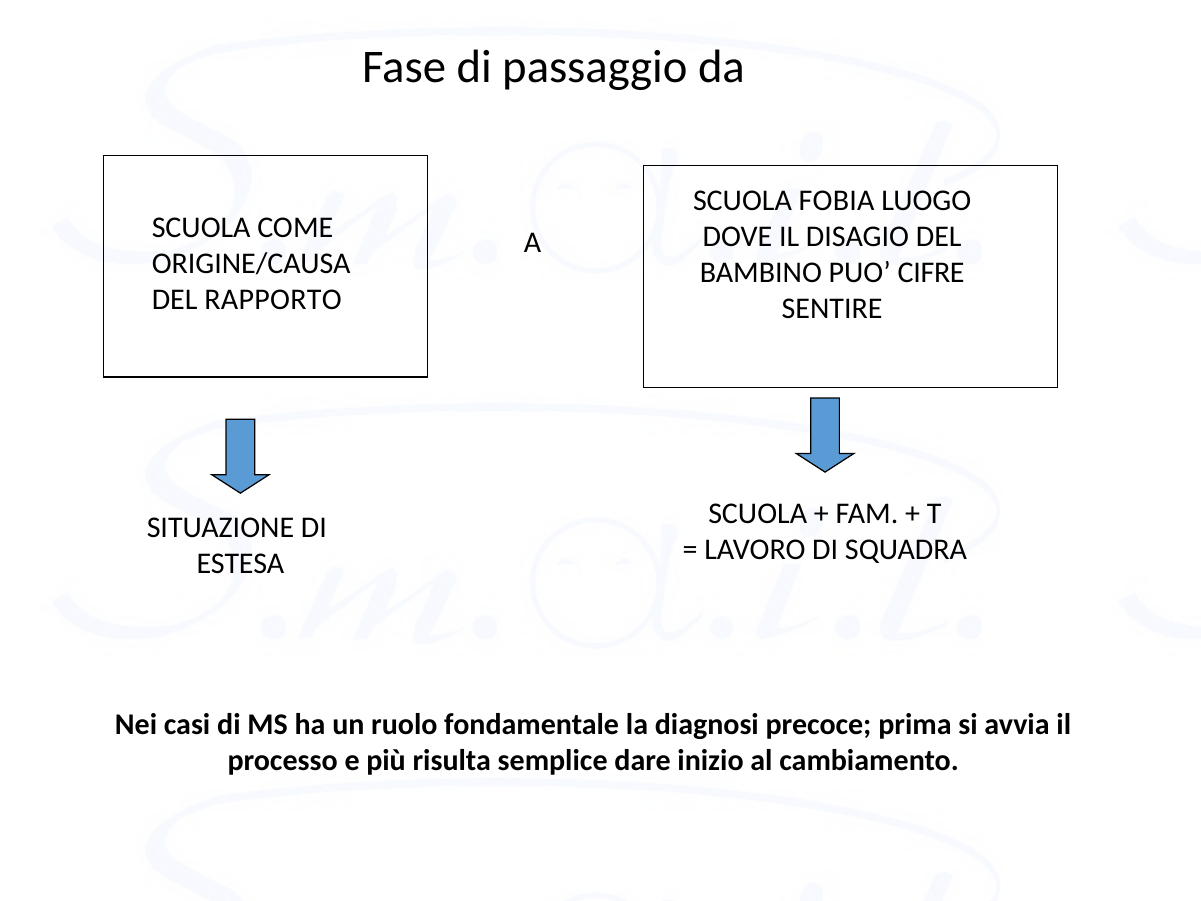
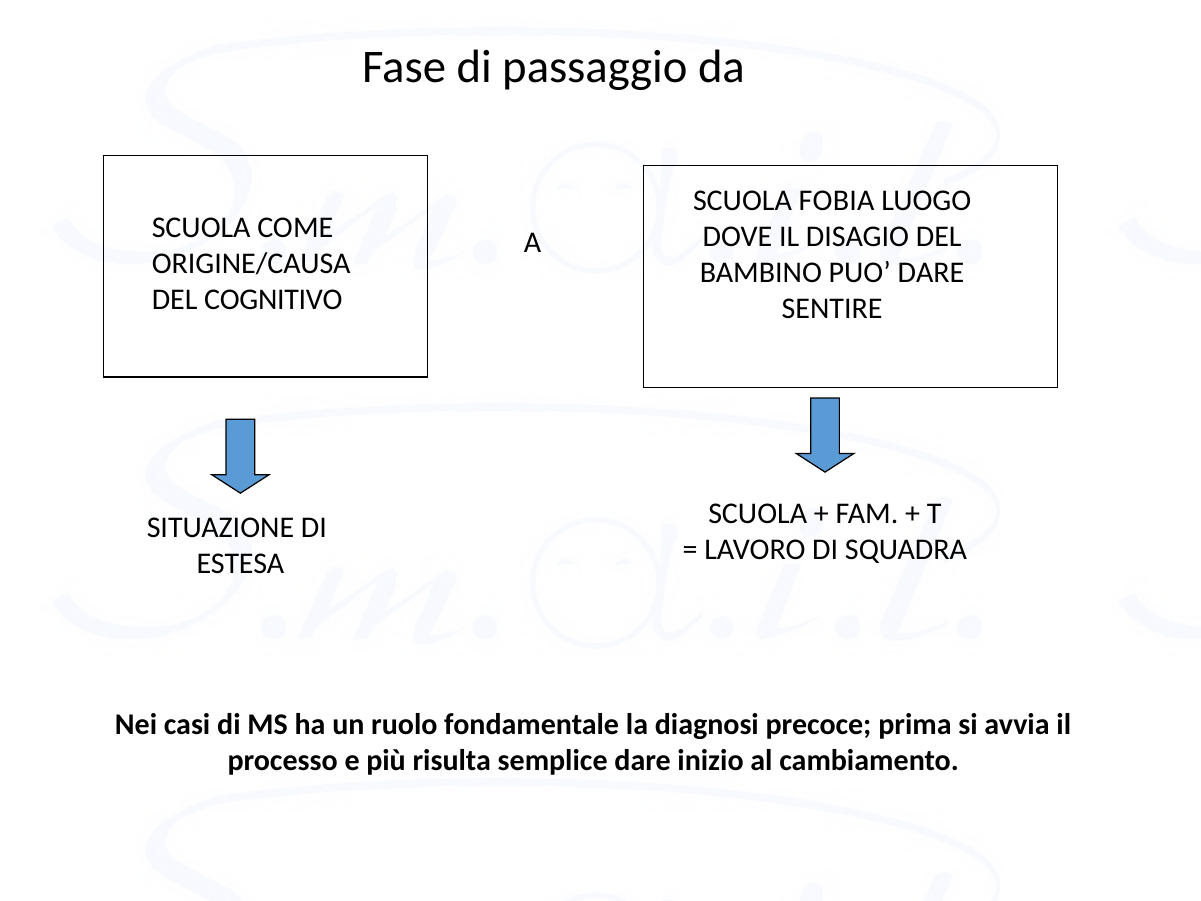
PUO CIFRE: CIFRE -> DARE
RAPPORTO: RAPPORTO -> COGNITIVO
